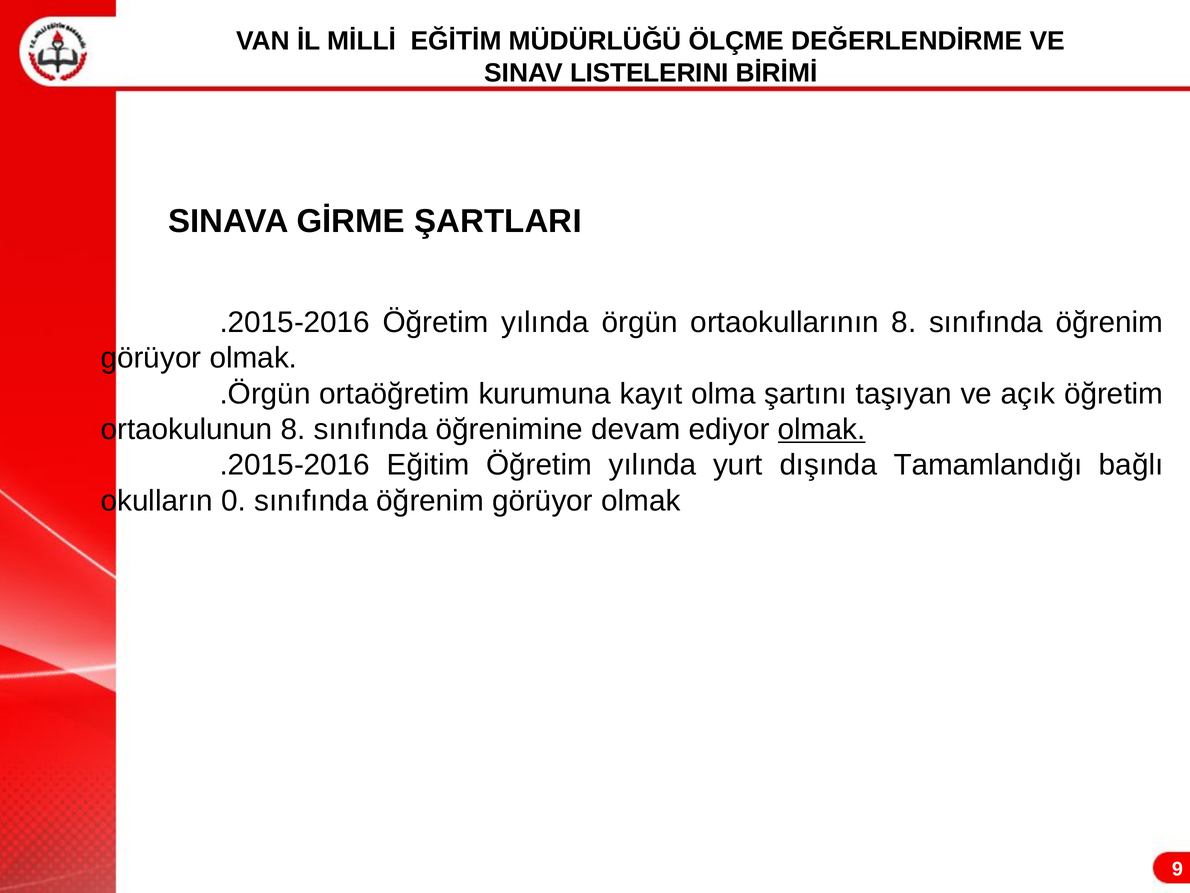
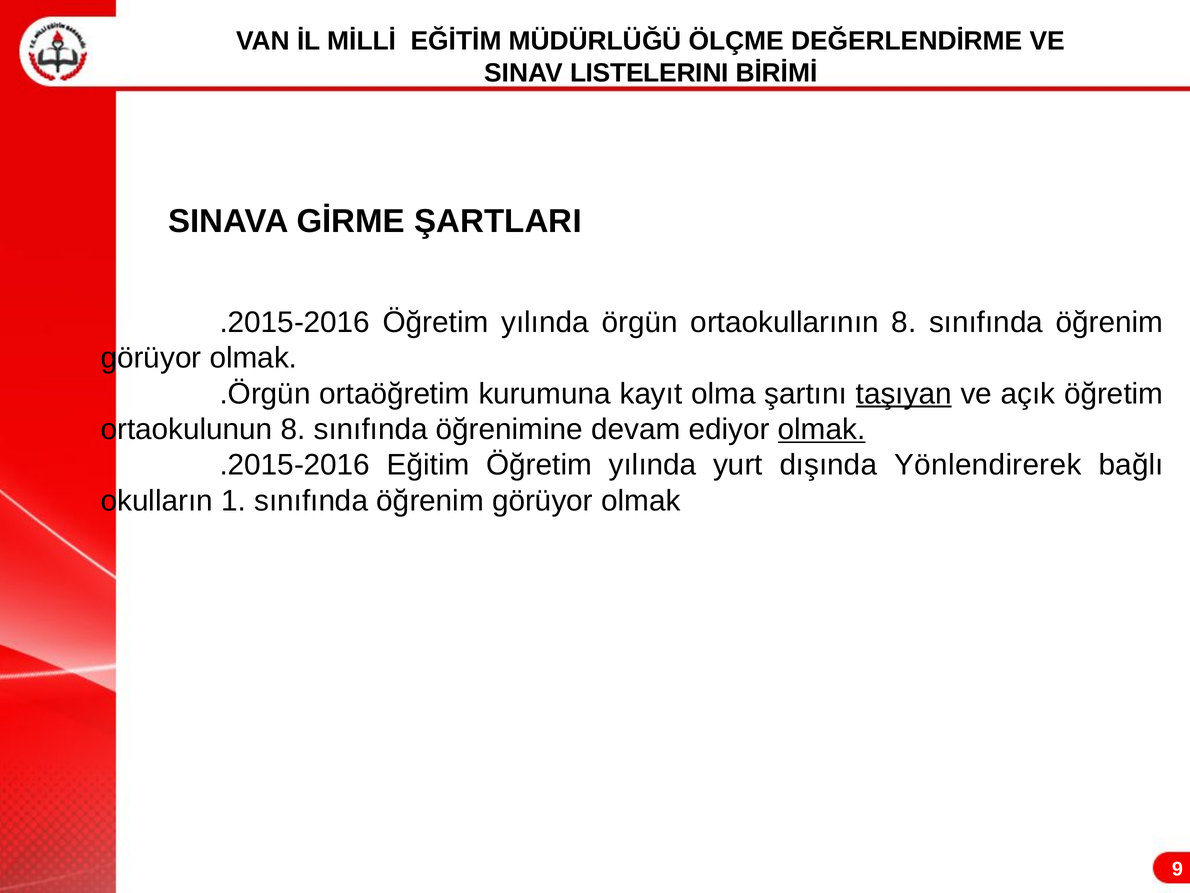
taşıyan underline: none -> present
Tamamlandığı: Tamamlandığı -> Yönlendirerek
0: 0 -> 1
